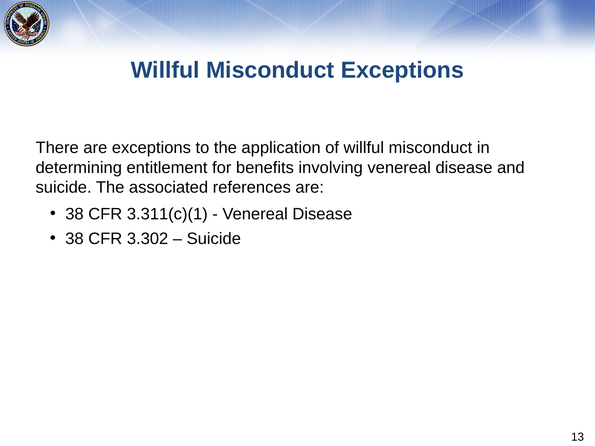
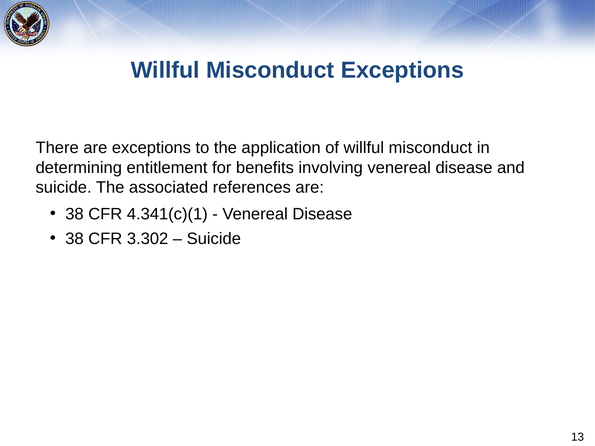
3.311(c)(1: 3.311(c)(1 -> 4.341(c)(1
